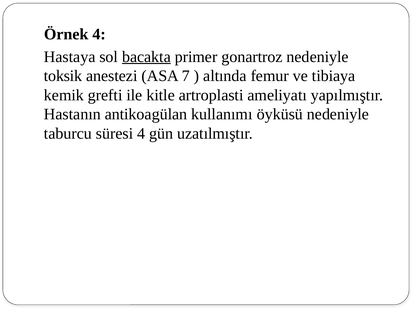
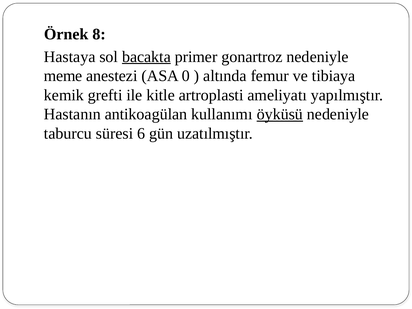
Örnek 4: 4 -> 8
toksik: toksik -> meme
7: 7 -> 0
öyküsü underline: none -> present
süresi 4: 4 -> 6
